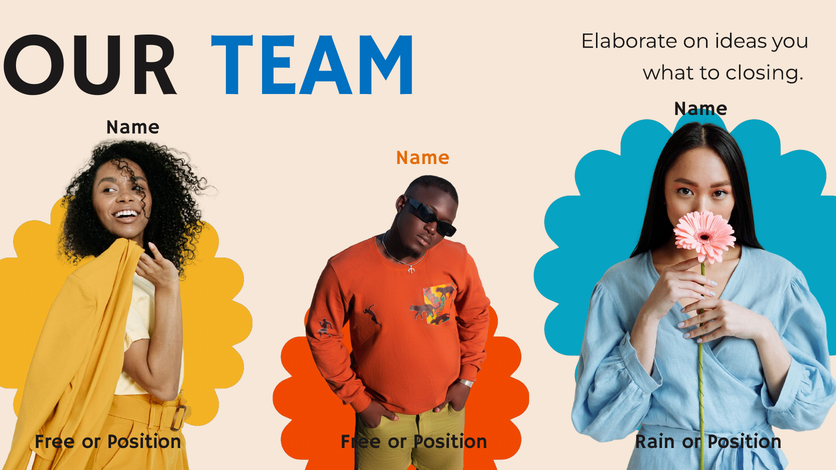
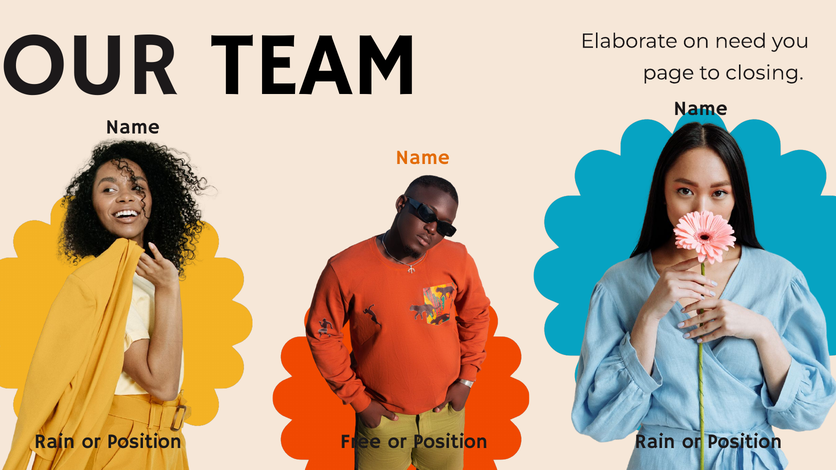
TEAM colour: blue -> black
ideas: ideas -> need
what: what -> page
Free at (55, 442): Free -> Rain
